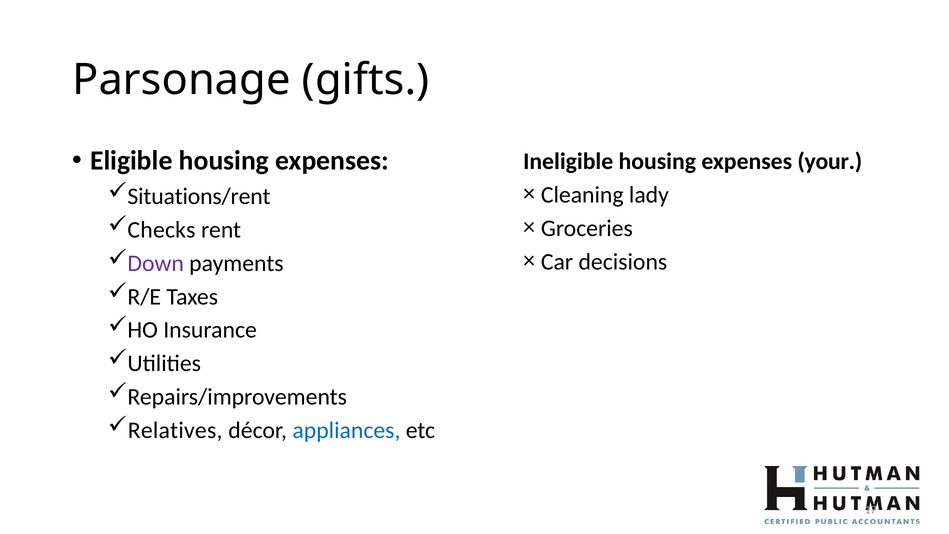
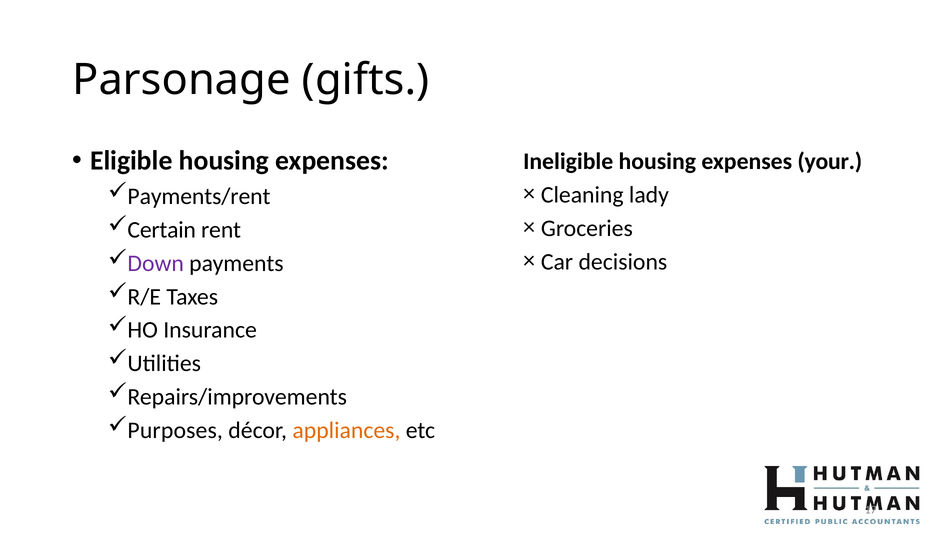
Situations/rent: Situations/rent -> Payments/rent
Checks: Checks -> Certain
Relatives: Relatives -> Purposes
appliances colour: blue -> orange
